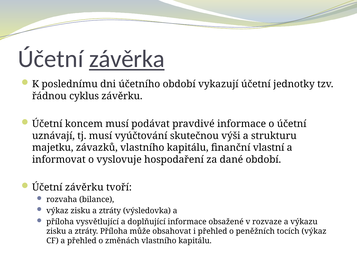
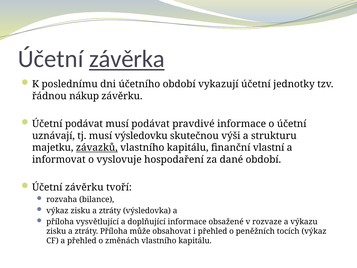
cyklus: cyklus -> nákup
Účetní koncem: koncem -> podávat
vyúčtování: vyúčtování -> výsledovku
závazků underline: none -> present
